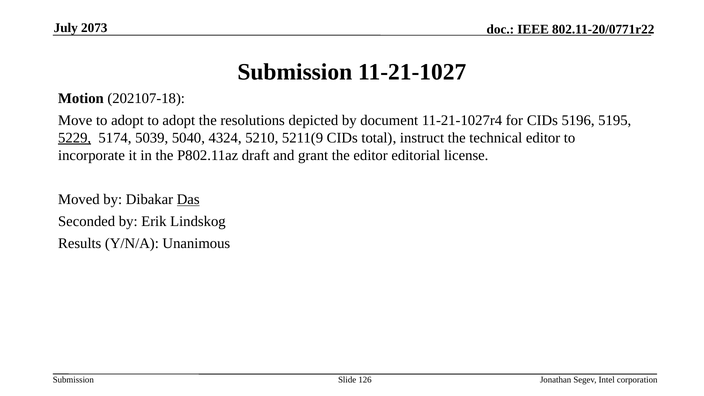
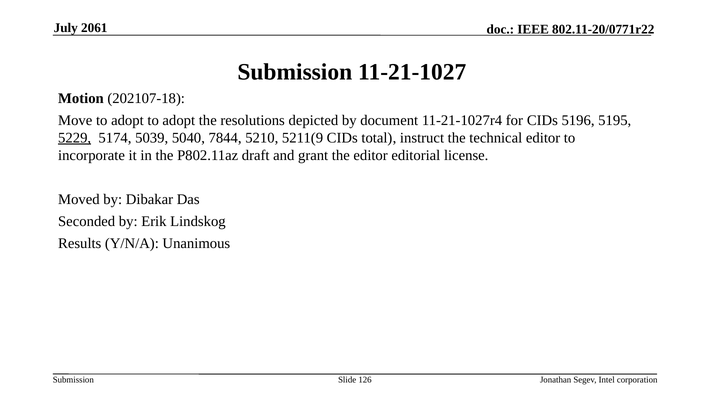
2073: 2073 -> 2061
4324: 4324 -> 7844
Das underline: present -> none
